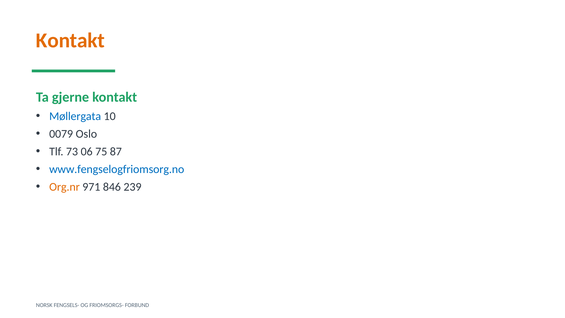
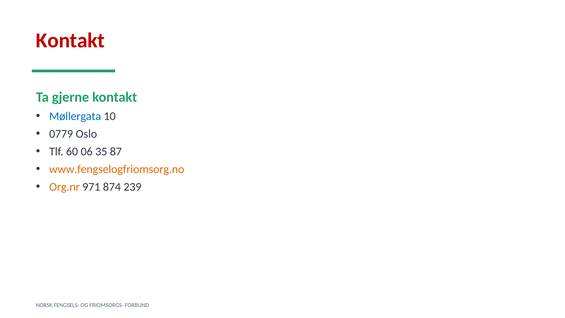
Kontakt at (70, 40) colour: orange -> red
0079: 0079 -> 0779
73: 73 -> 60
75: 75 -> 35
www.fengselogfriomsorg.no colour: blue -> orange
846: 846 -> 874
